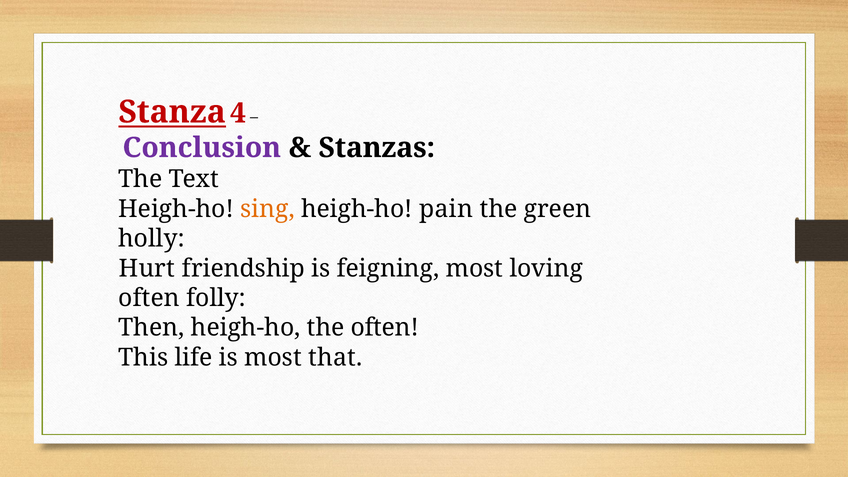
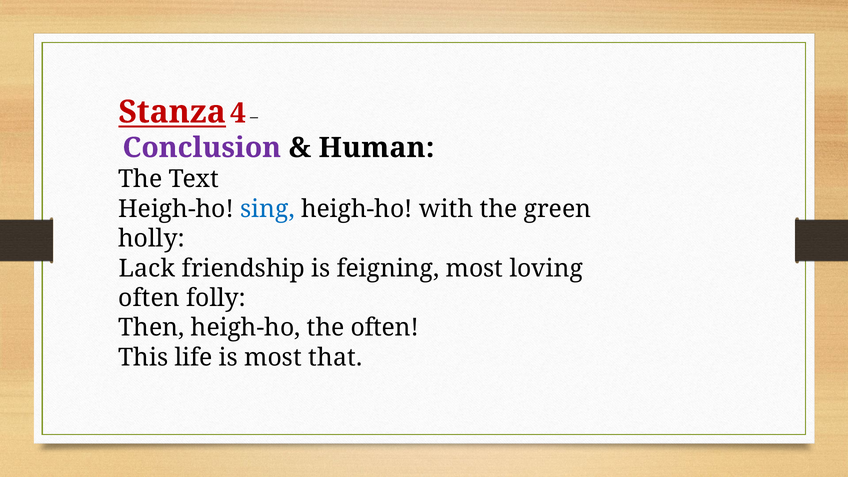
Stanzas: Stanzas -> Human
sing colour: orange -> blue
pain: pain -> with
Hurt: Hurt -> Lack
